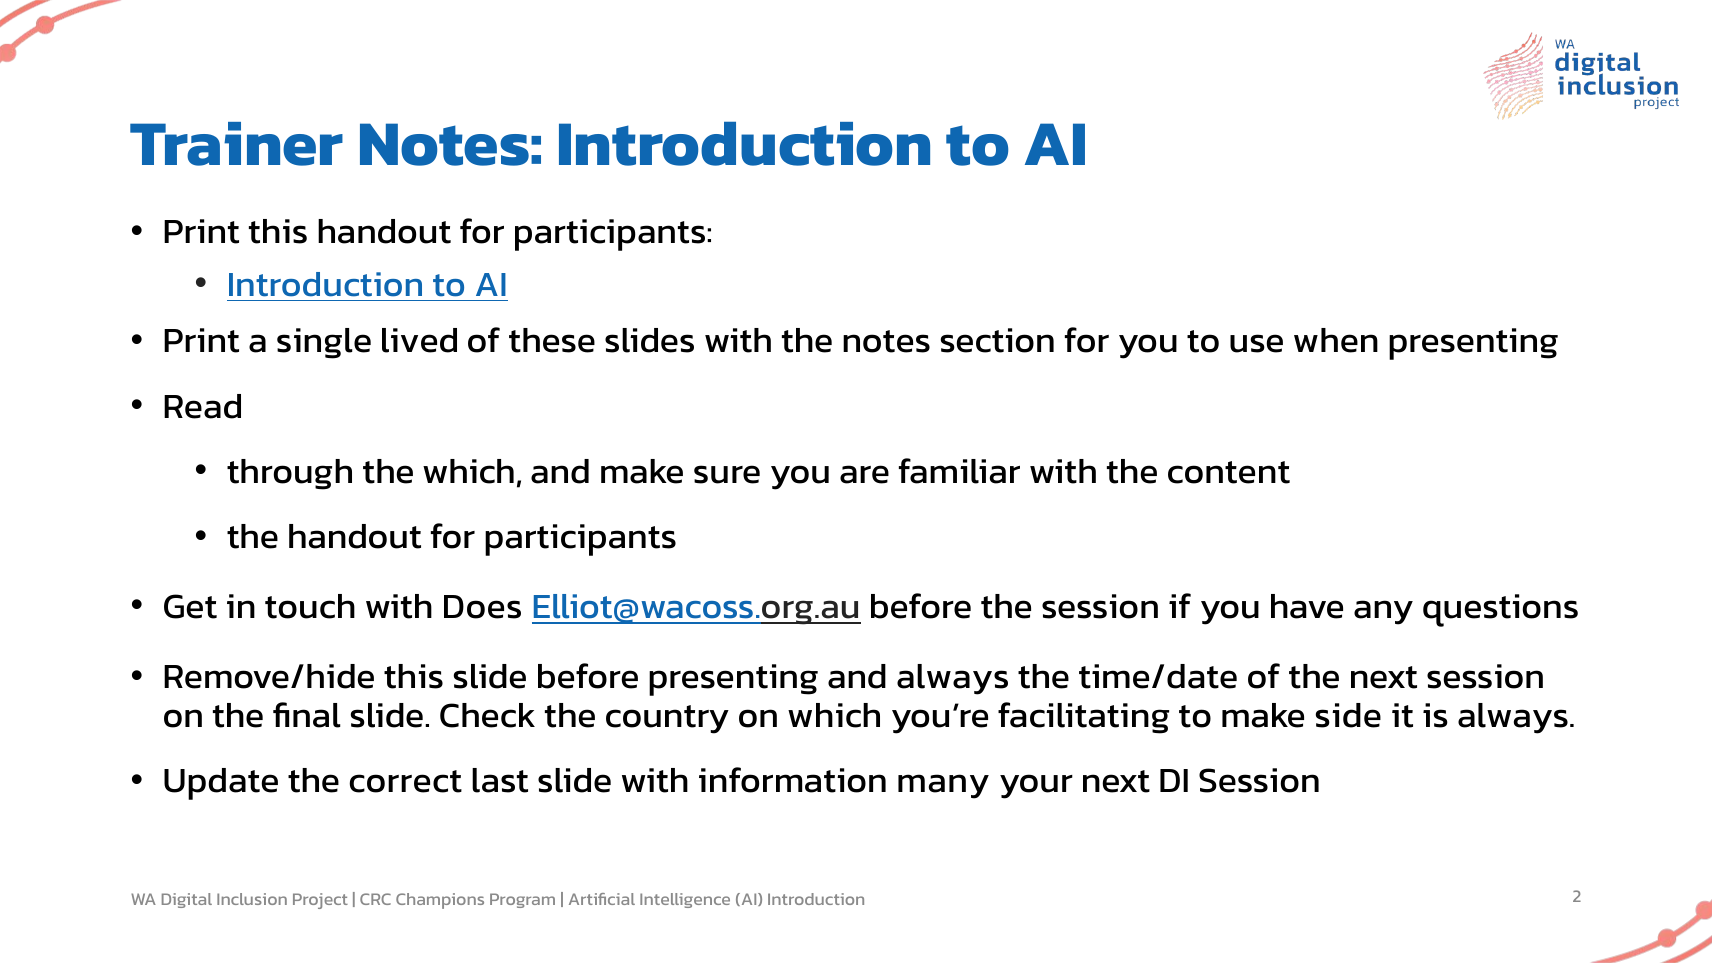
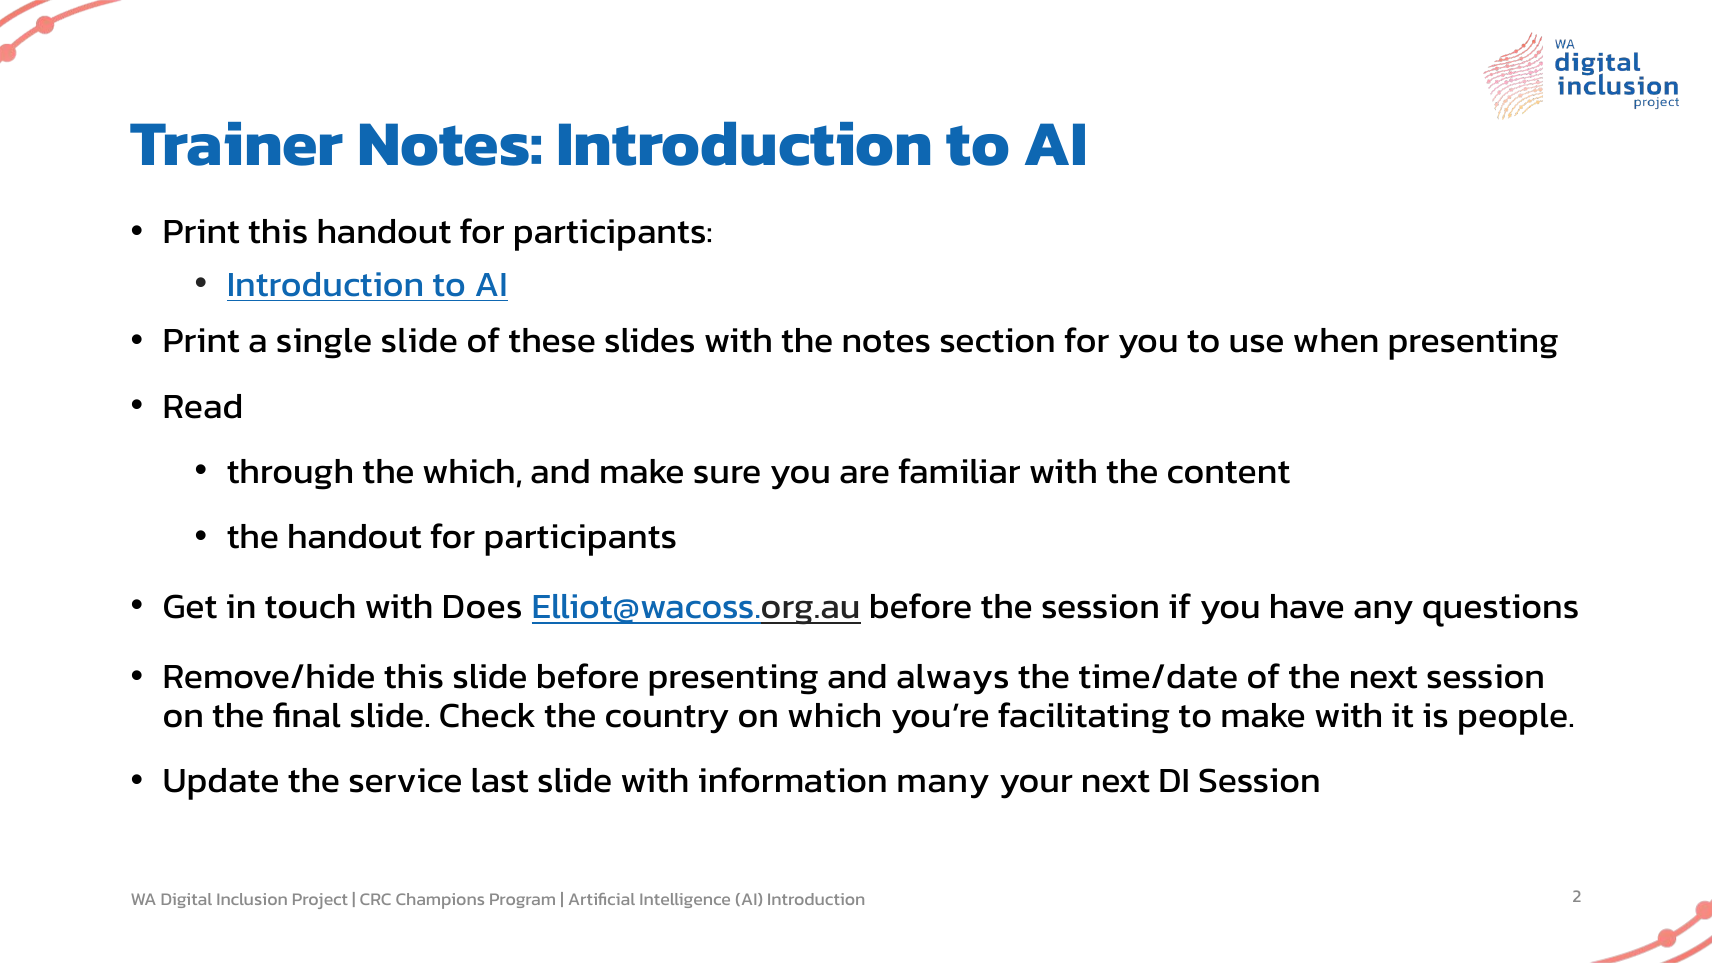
single lived: lived -> slide
make side: side -> with
is always: always -> people
correct: correct -> service
